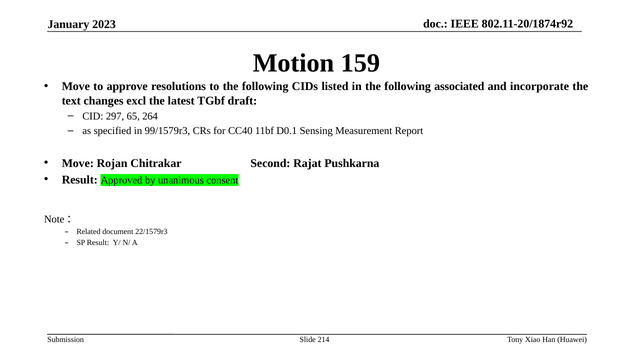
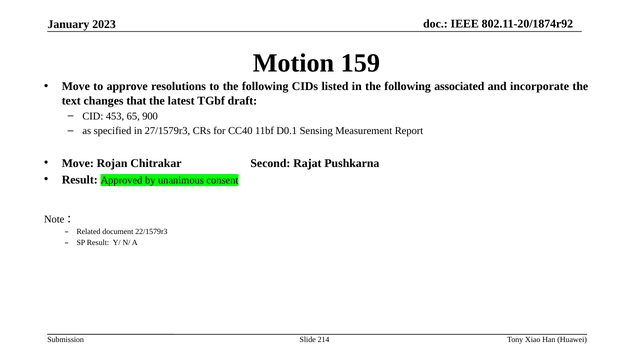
excl: excl -> that
297: 297 -> 453
264: 264 -> 900
99/1579r3: 99/1579r3 -> 27/1579r3
